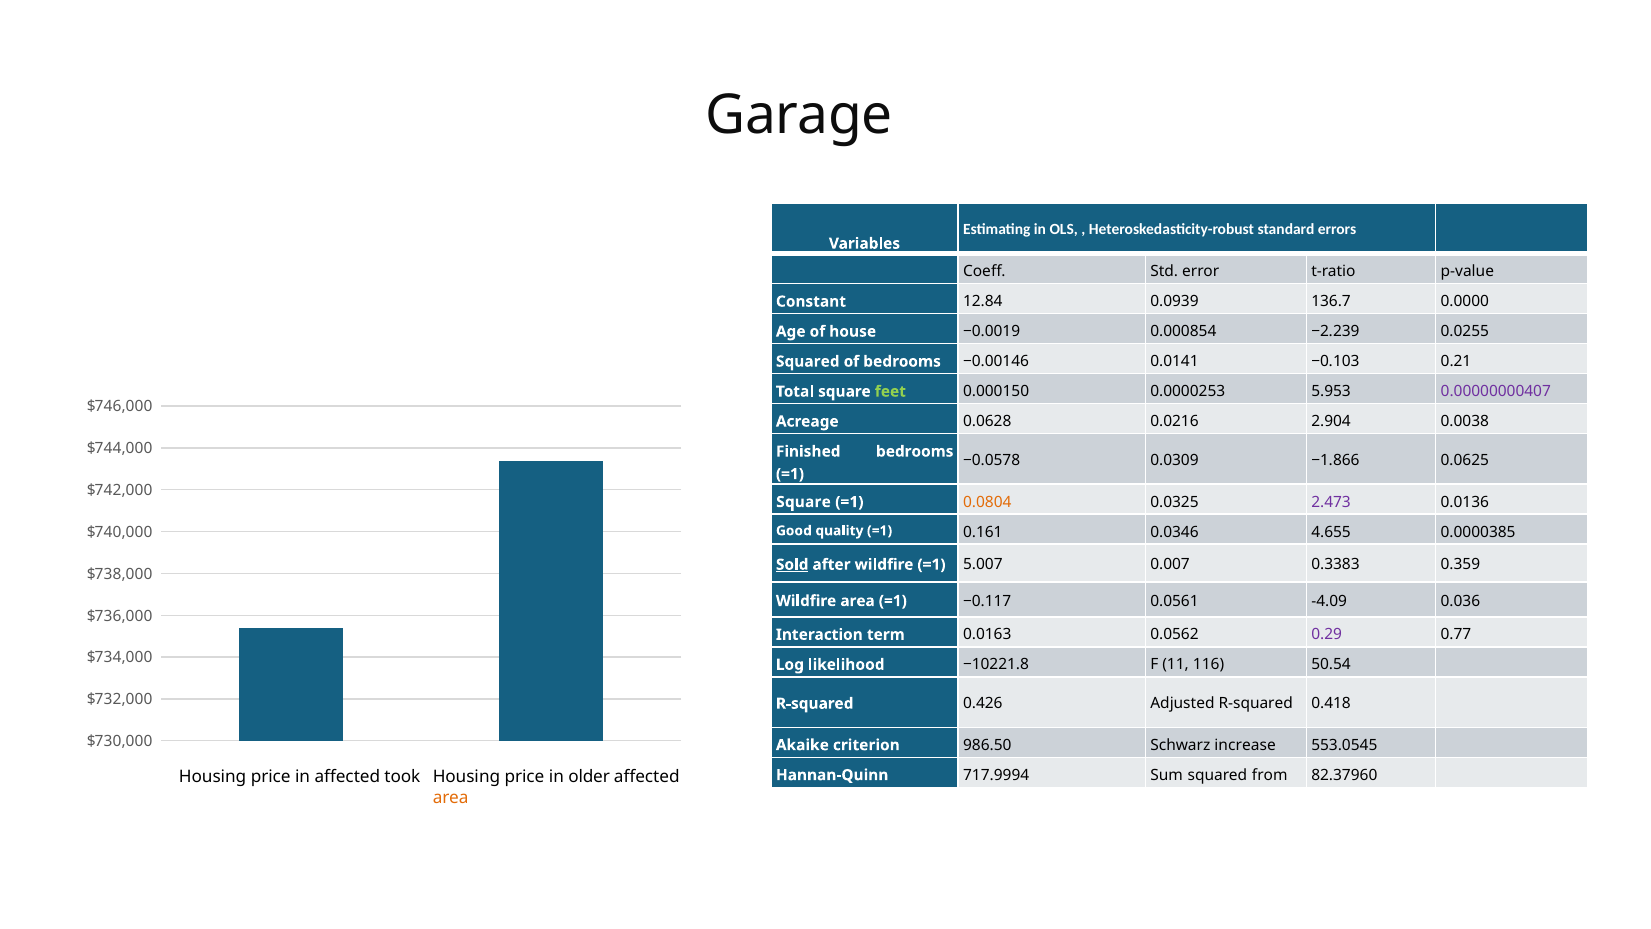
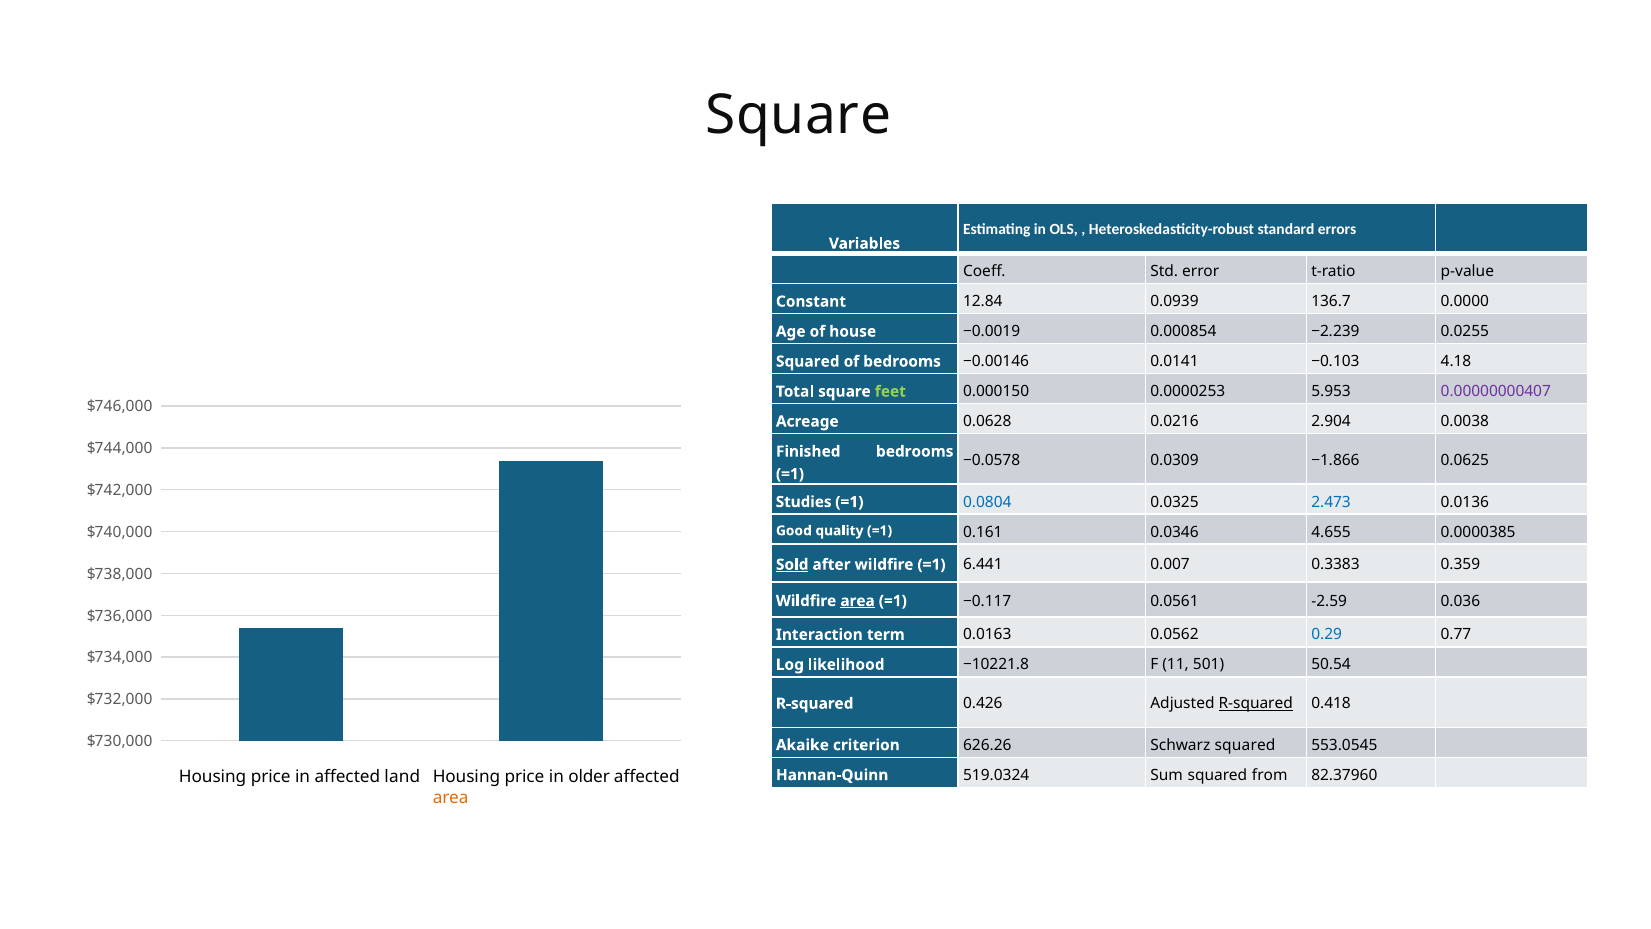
Garage at (799, 115): Garage -> Square
0.21: 0.21 -> 4.18
Square at (803, 502): Square -> Studies
0.0804 colour: orange -> blue
2.473 colour: purple -> blue
5.007: 5.007 -> 6.441
area at (858, 601) underline: none -> present
-4.09: -4.09 -> -2.59
0.29 colour: purple -> blue
116: 116 -> 501
R-squared at (1256, 703) underline: none -> present
986.50: 986.50 -> 626.26
Schwarz increase: increase -> squared
took: took -> land
717.9994: 717.9994 -> 519.0324
